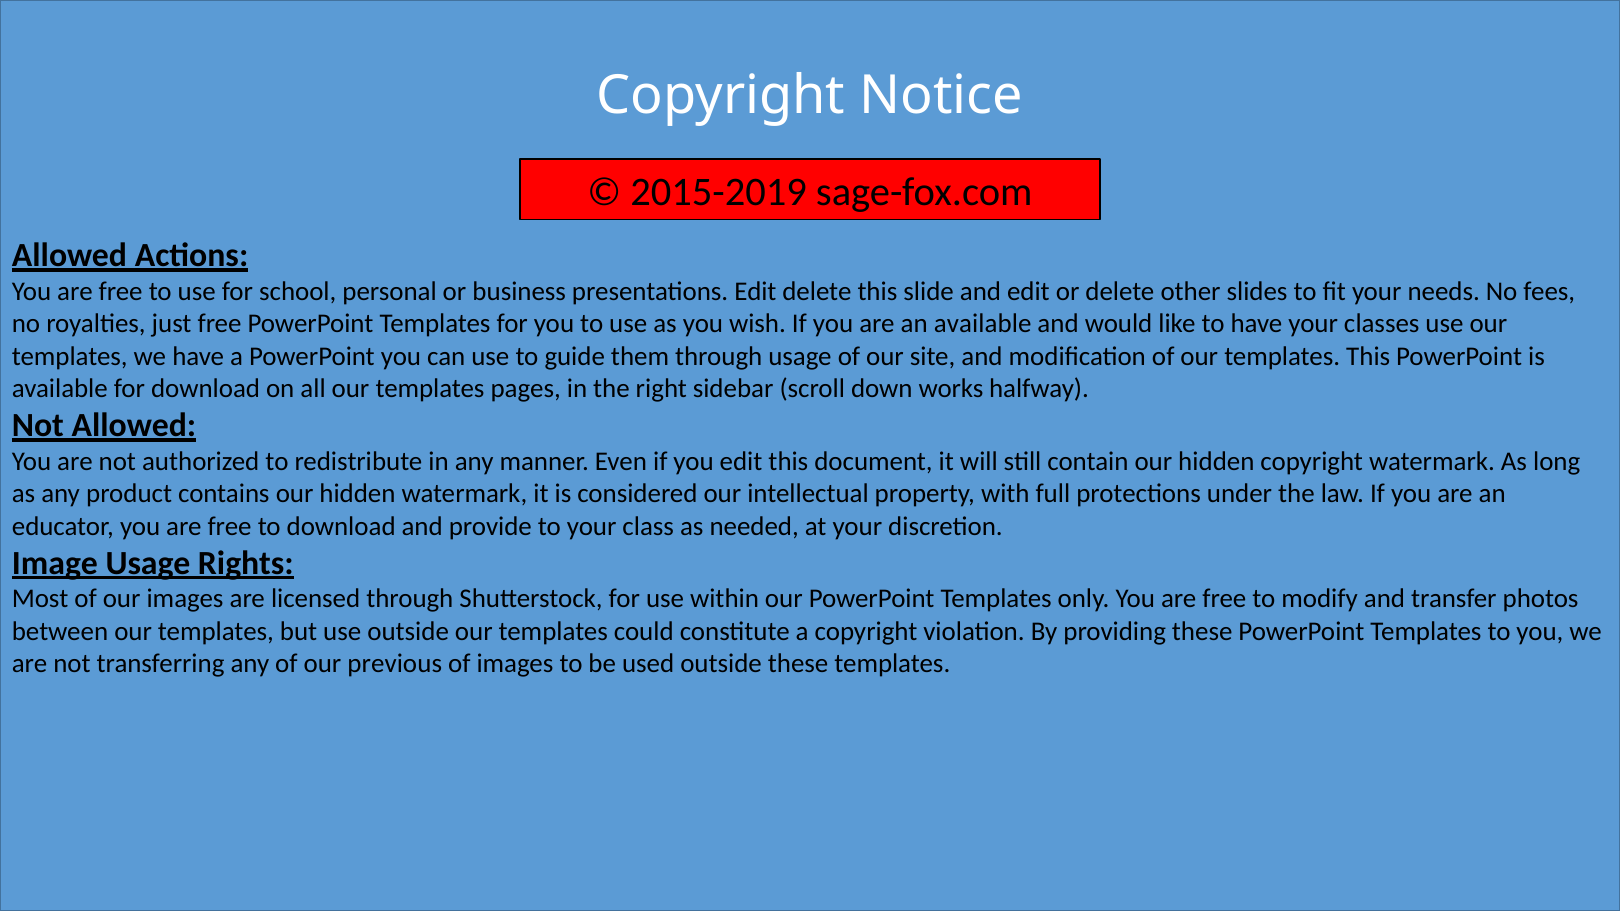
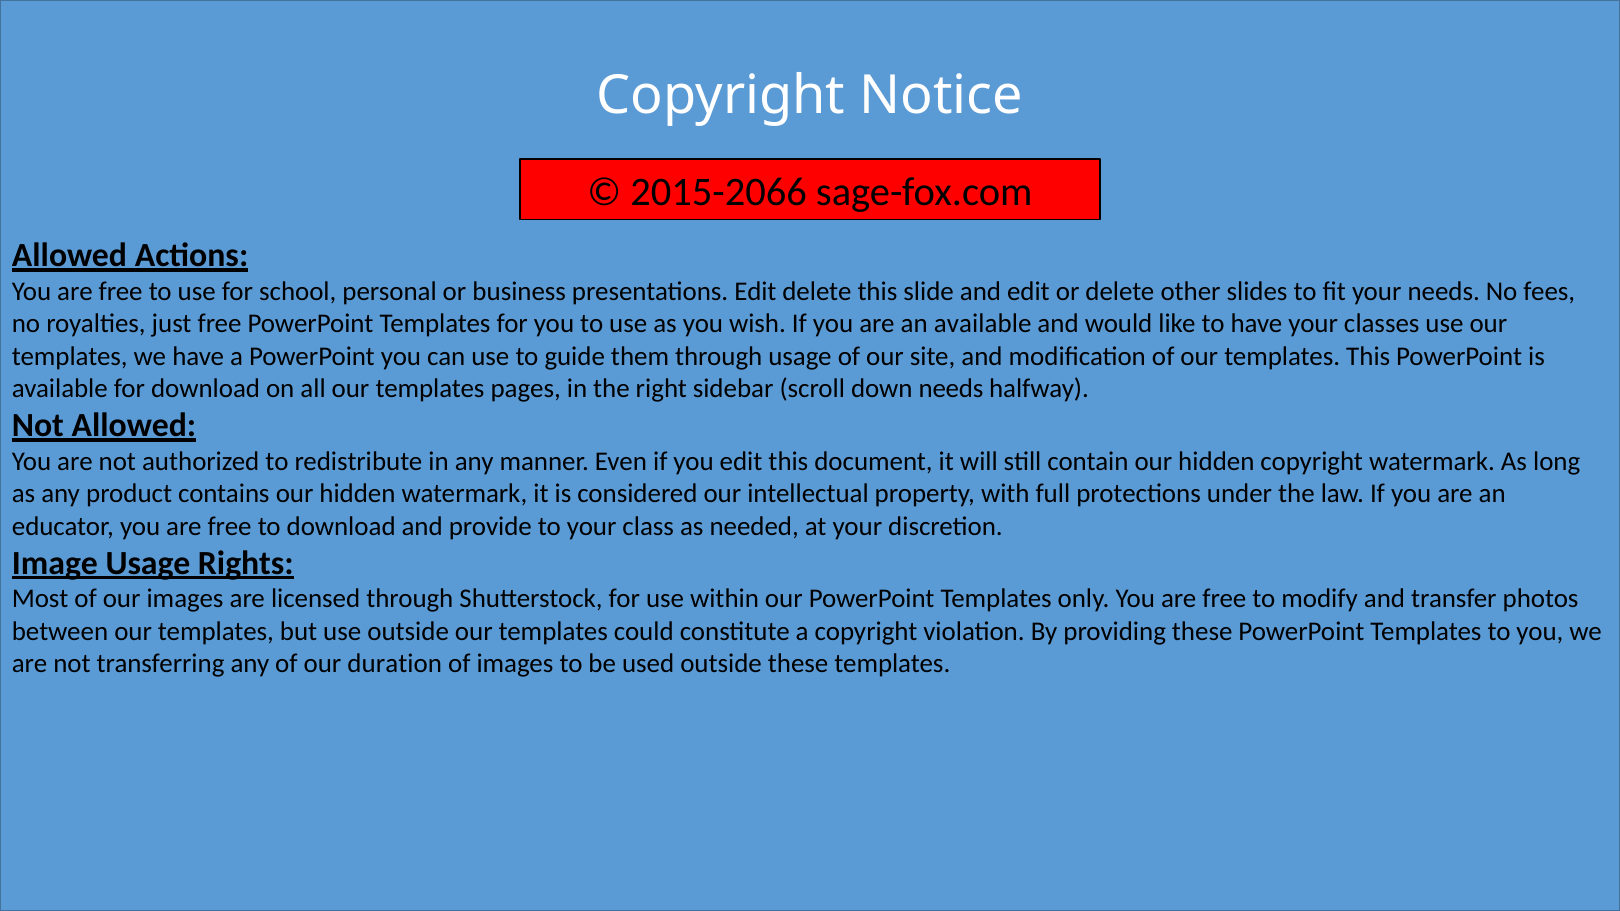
2015-2019: 2015-2019 -> 2015-2066
down works: works -> needs
previous: previous -> duration
